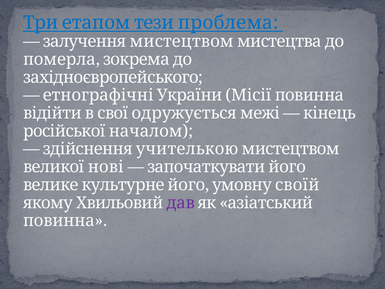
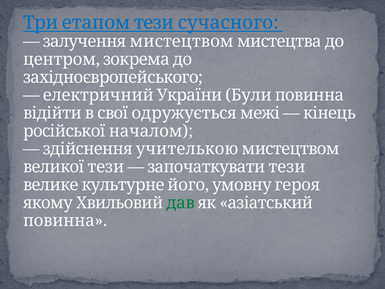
проблема: проблема -> сучасного
померла: померла -> центром
етнографічні: етнографічні -> електричний
Місії: Місії -> Були
великої нові: нові -> тези
започаткувати його: його -> тези
своїй: своїй -> героя
дав colour: purple -> green
